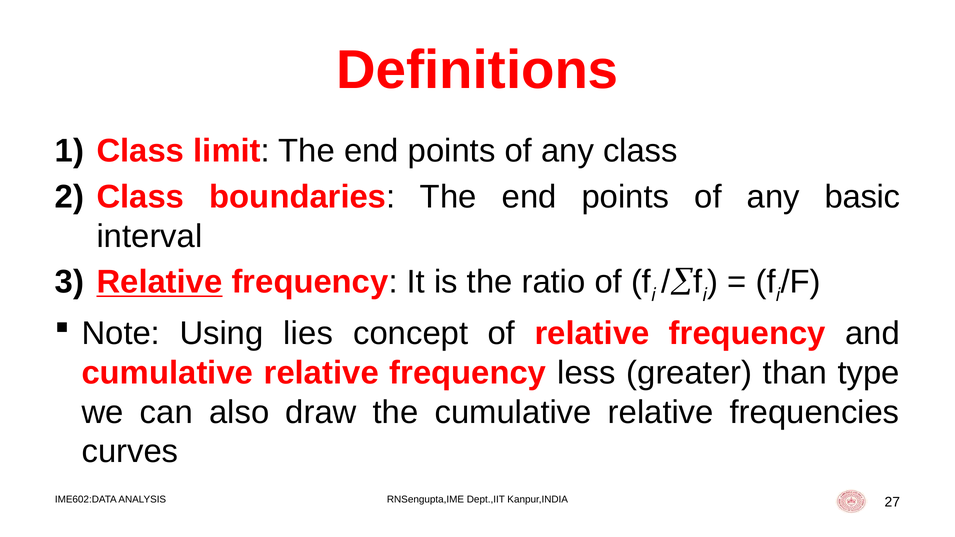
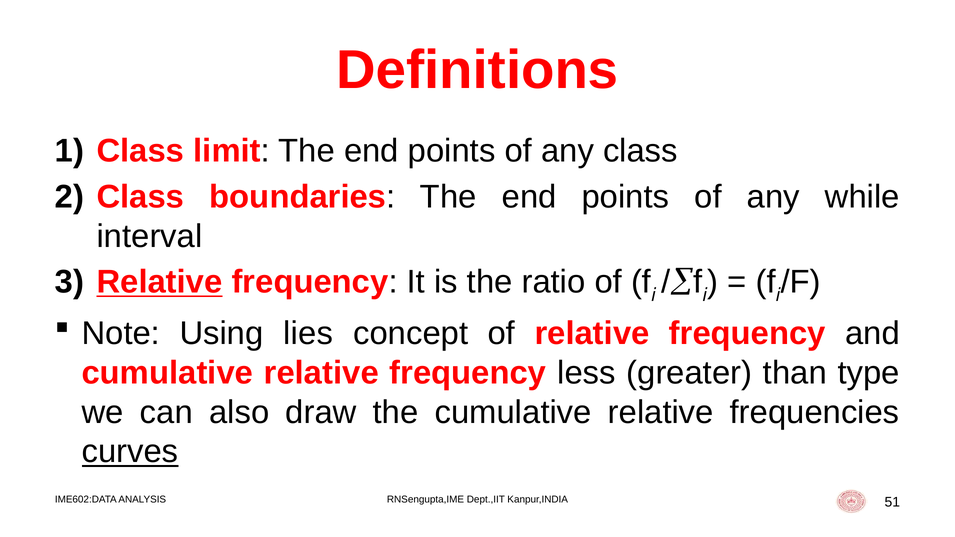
basic: basic -> while
curves underline: none -> present
27: 27 -> 51
